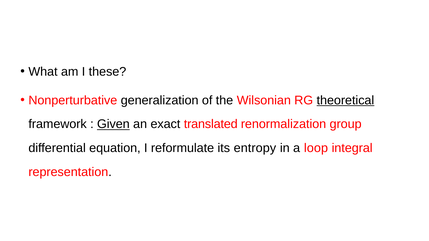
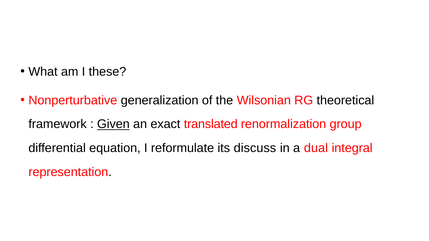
theoretical underline: present -> none
entropy: entropy -> discuss
loop: loop -> dual
